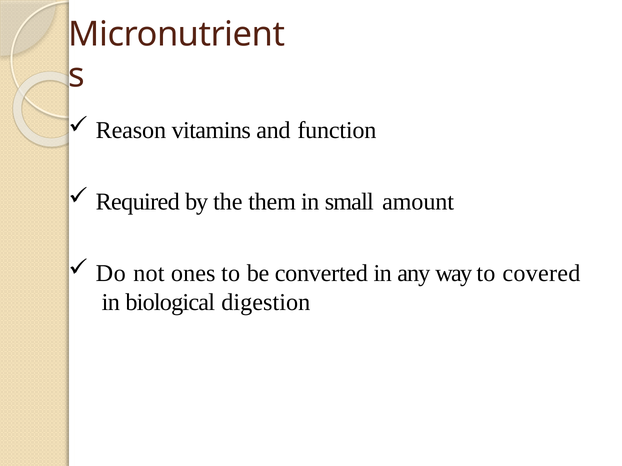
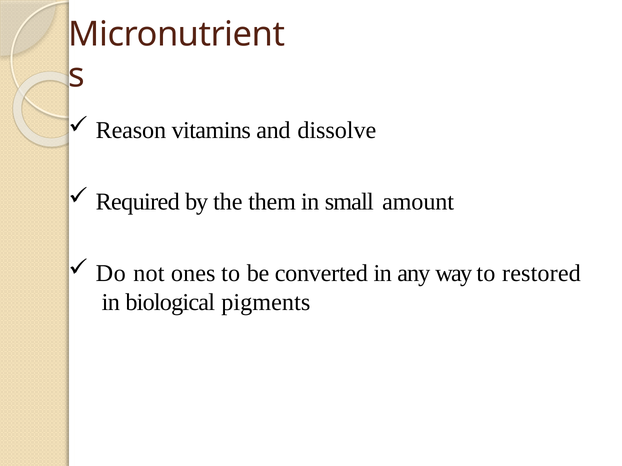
function: function -> dissolve
covered: covered -> restored
digestion: digestion -> pigments
